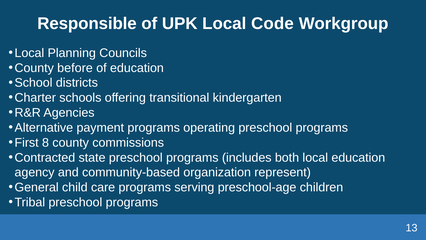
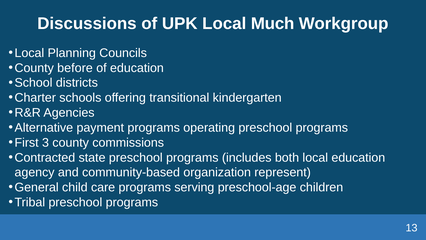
Responsible: Responsible -> Discussions
Code: Code -> Much
8: 8 -> 3
